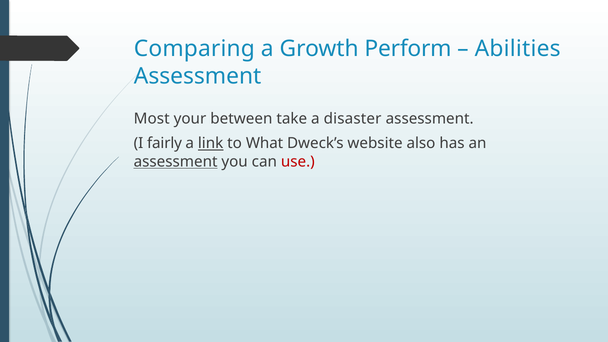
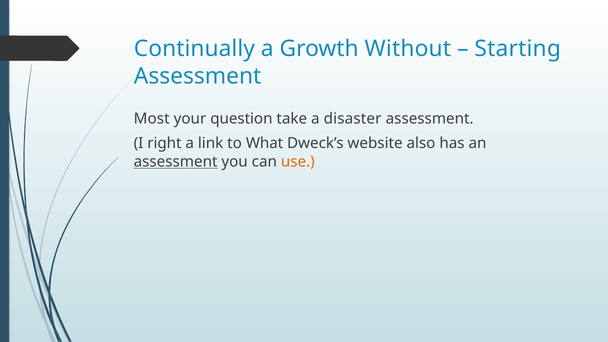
Comparing: Comparing -> Continually
Perform: Perform -> Without
Abilities: Abilities -> Starting
between: between -> question
fairly: fairly -> right
link underline: present -> none
use colour: red -> orange
